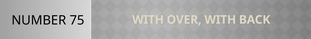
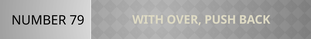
75: 75 -> 79
OVER WITH: WITH -> PUSH
